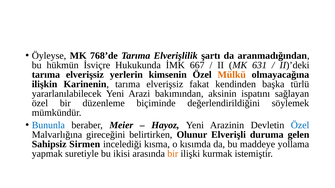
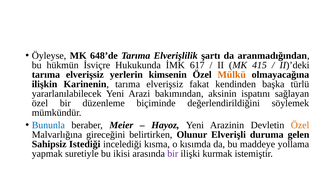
768’de: 768’de -> 648’de
667: 667 -> 617
631: 631 -> 415
Özel at (300, 125) colour: blue -> orange
Sirmen: Sirmen -> Istediği
bir at (173, 154) colour: orange -> purple
